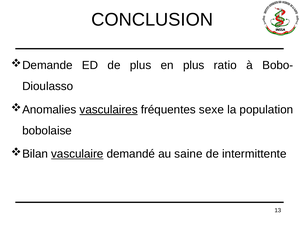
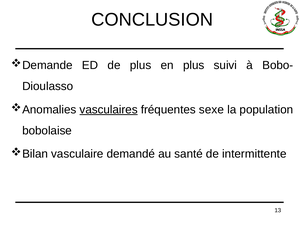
ratio: ratio -> suivi
vasculaire underline: present -> none
saine: saine -> santé
